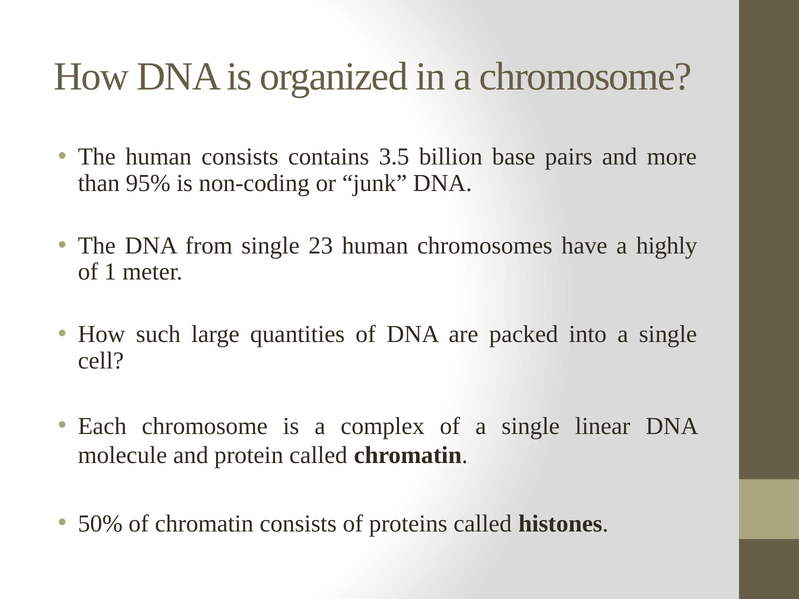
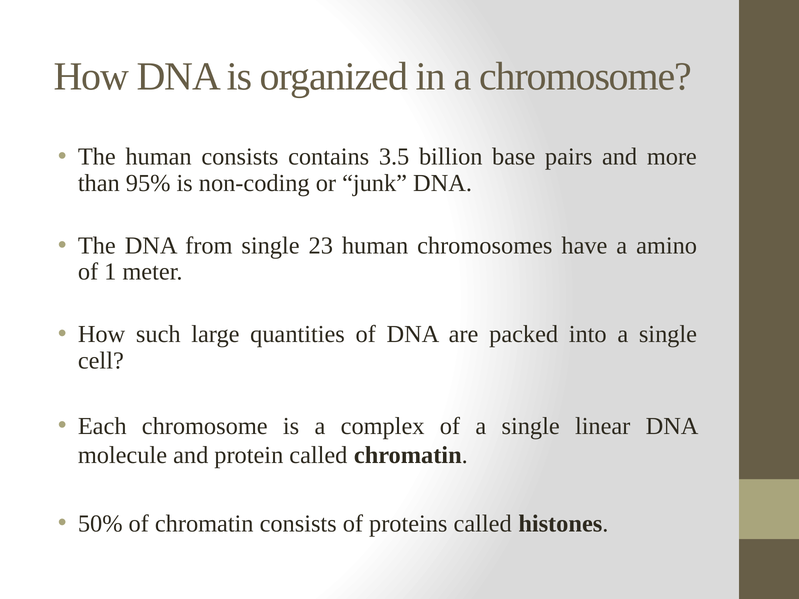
highly: highly -> amino
